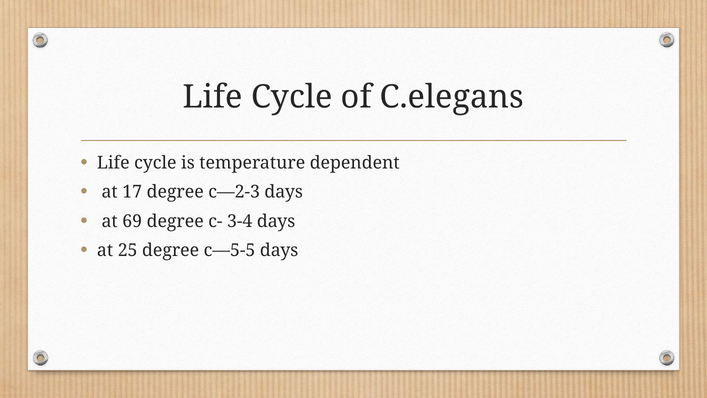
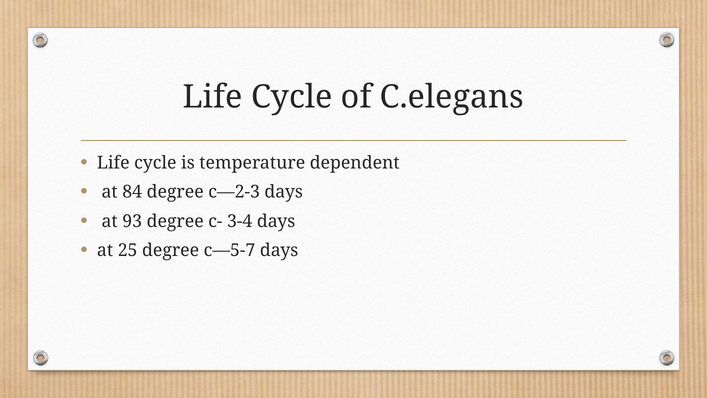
17: 17 -> 84
69: 69 -> 93
c—5-5: c—5-5 -> c—5-7
